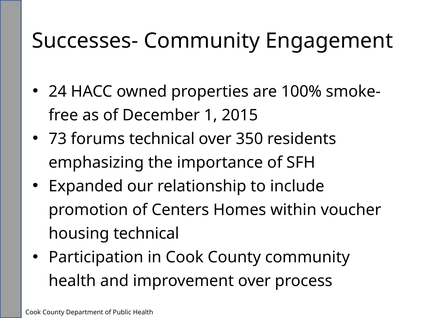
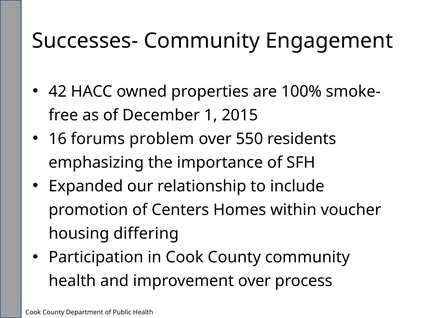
24: 24 -> 42
73: 73 -> 16
forums technical: technical -> problem
350: 350 -> 550
housing technical: technical -> differing
